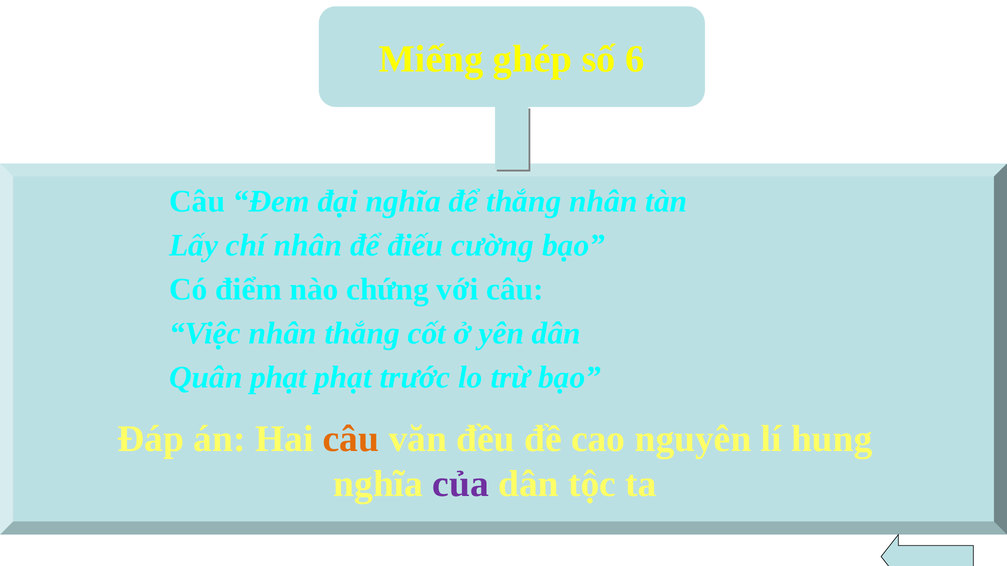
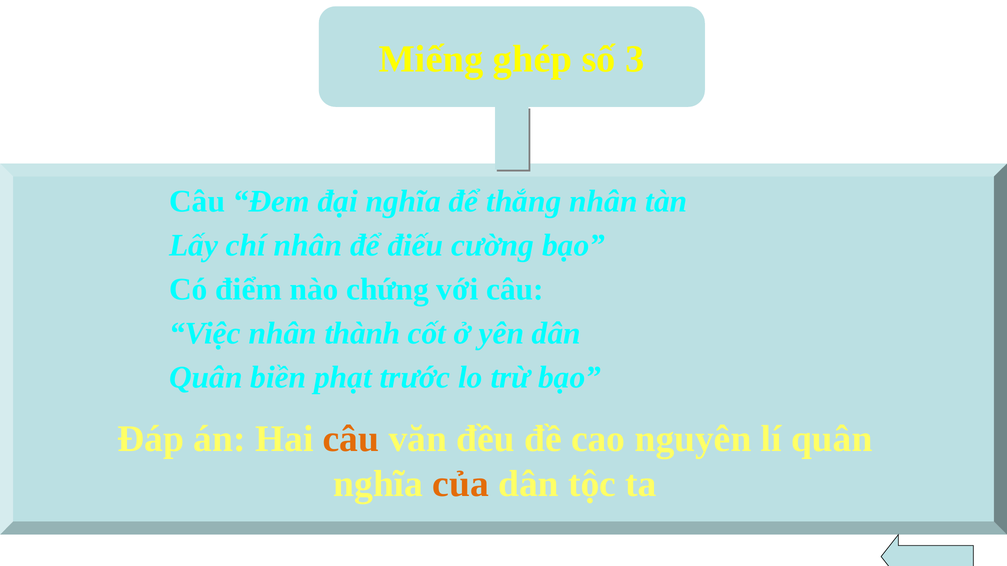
6: 6 -> 3
nhân thắng: thắng -> thành
Quân phạt: phạt -> biền
lí hung: hung -> quân
của colour: purple -> orange
